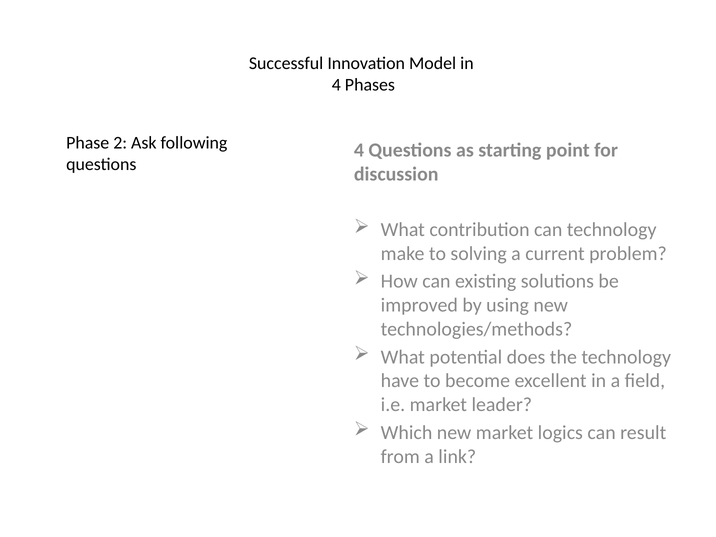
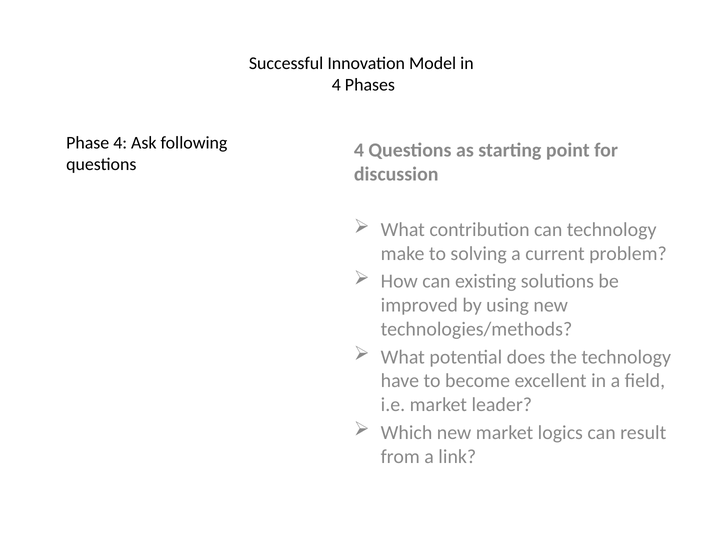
Phase 2: 2 -> 4
